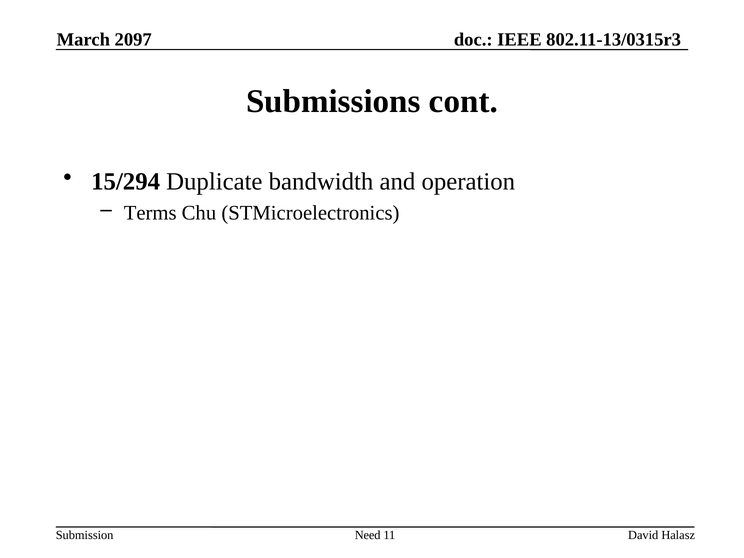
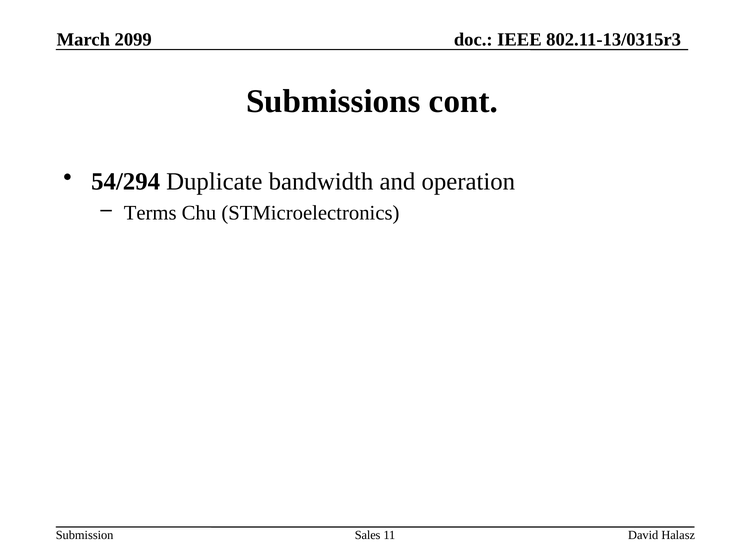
2097: 2097 -> 2099
15/294: 15/294 -> 54/294
Need: Need -> Sales
